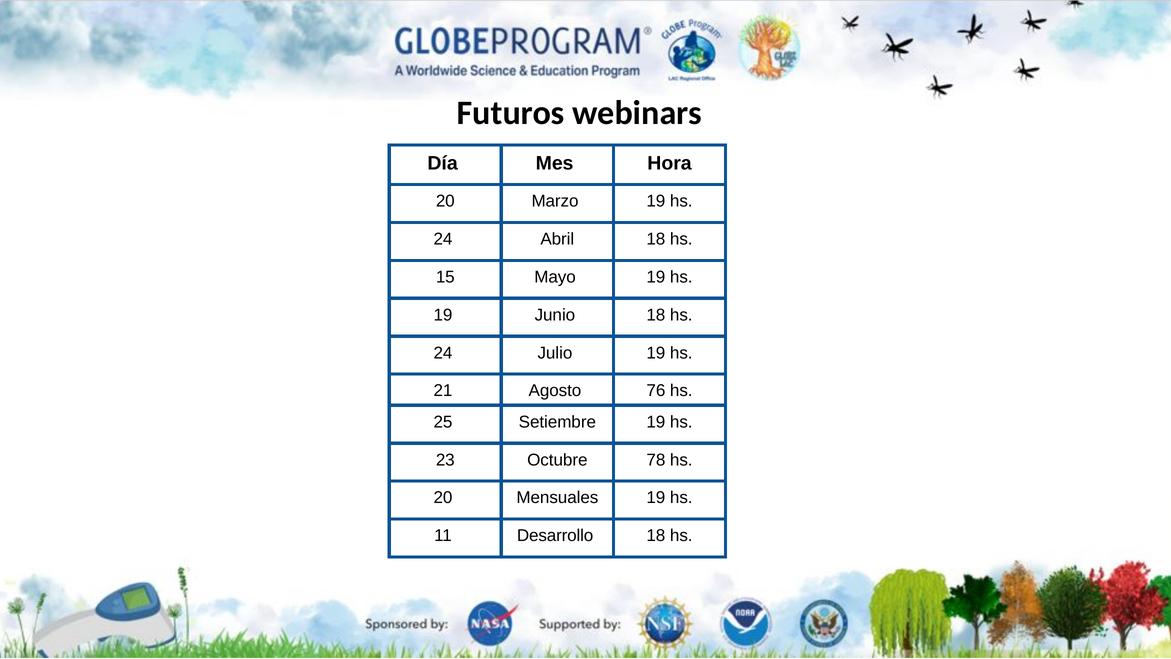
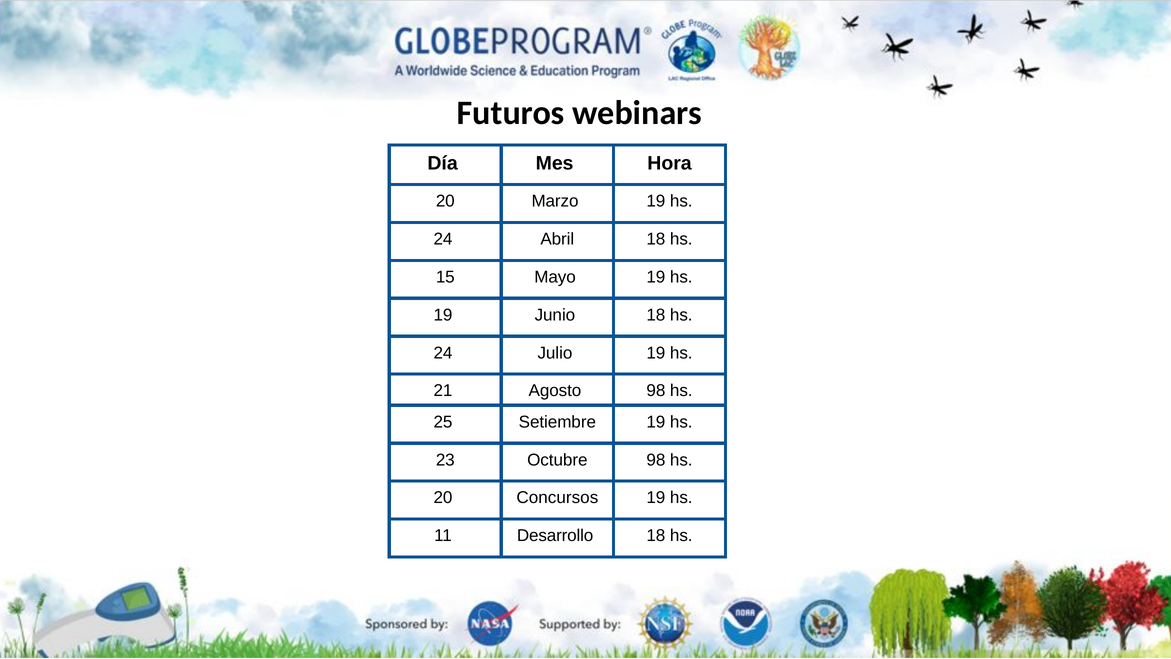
Agosto 76: 76 -> 98
Octubre 78: 78 -> 98
Mensuales: Mensuales -> Concursos
